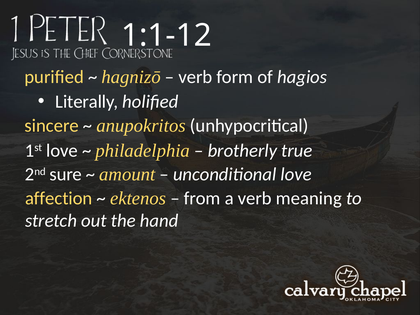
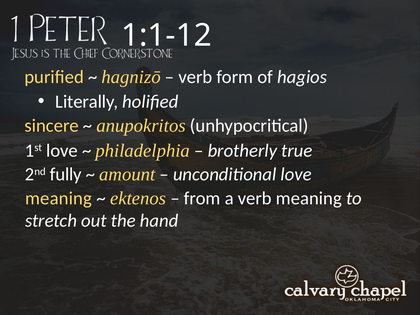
sure: sure -> fully
affection at (59, 198): affection -> meaning
